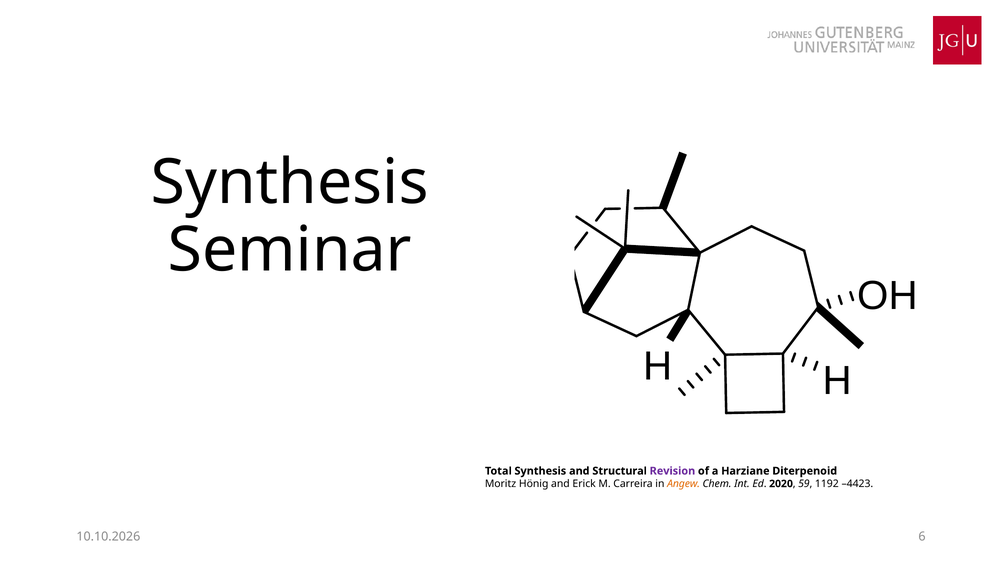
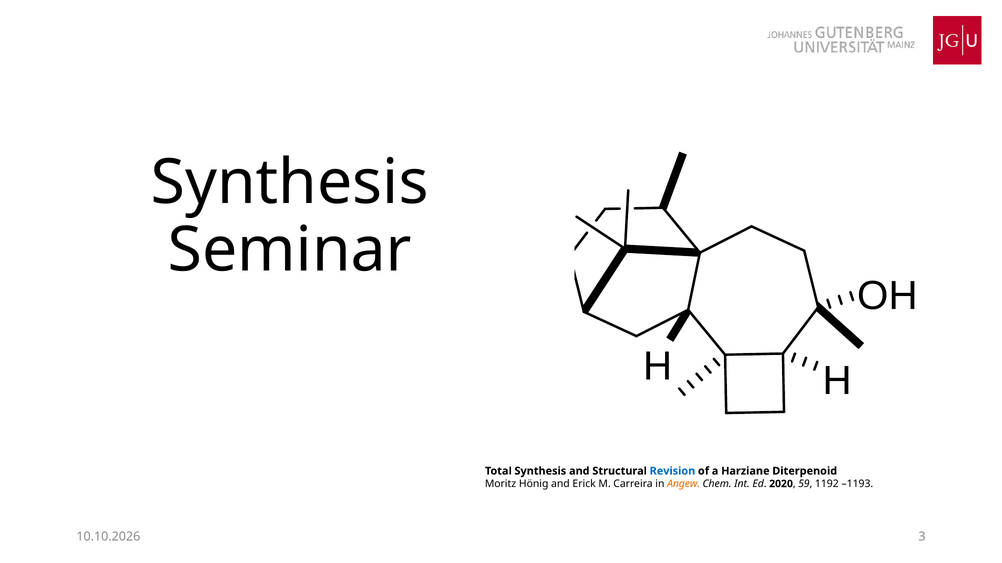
Revision colour: purple -> blue
–4423: –4423 -> –1193
6: 6 -> 3
